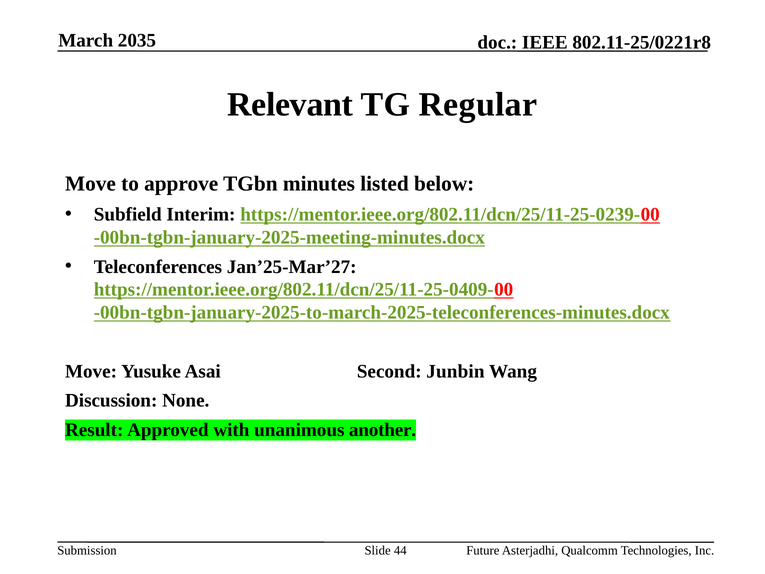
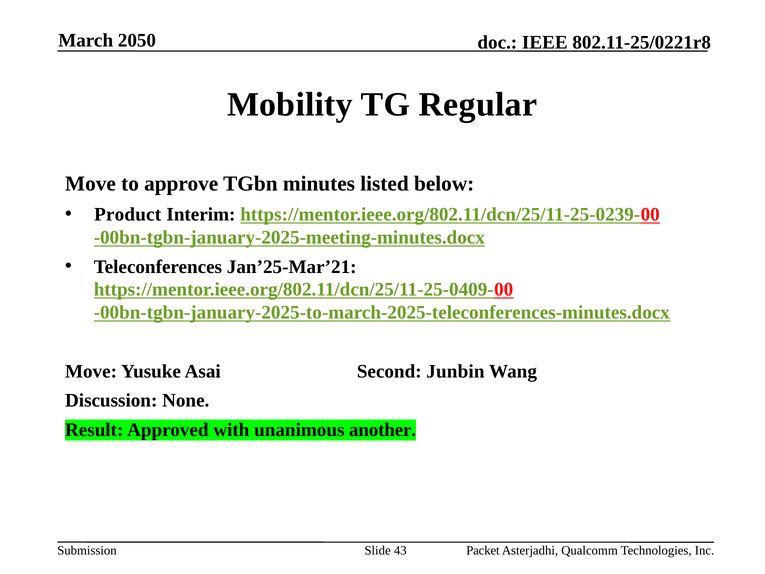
2035: 2035 -> 2050
Relevant: Relevant -> Mobility
Subfield: Subfield -> Product
Jan’25-Mar’27: Jan’25-Mar’27 -> Jan’25-Mar’21
44: 44 -> 43
Future: Future -> Packet
